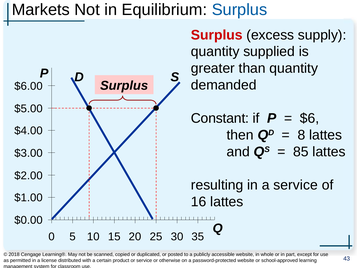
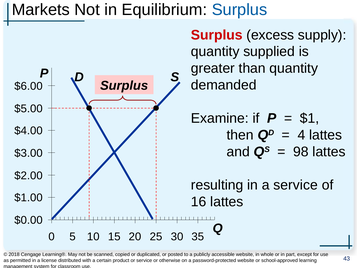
Constant: Constant -> Examine
$6: $6 -> $1
8: 8 -> 4
85: 85 -> 98
